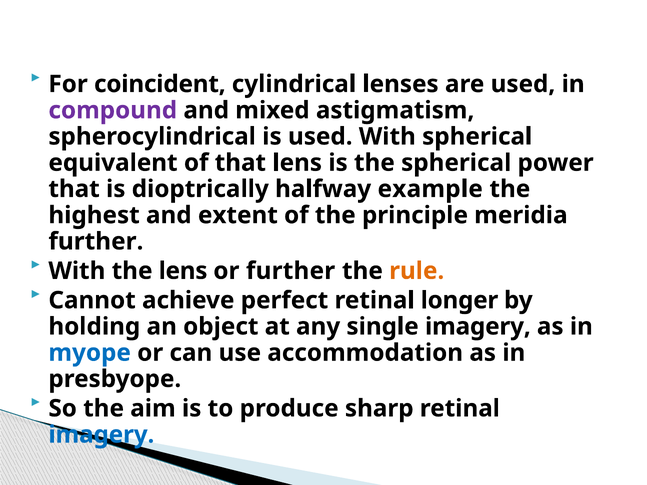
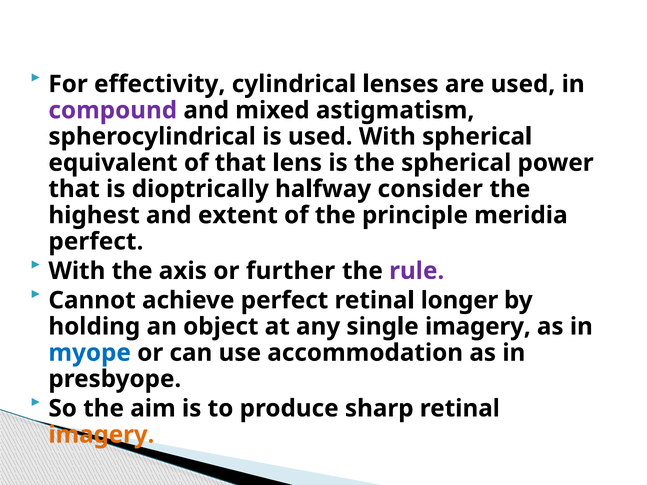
coincident: coincident -> effectivity
example: example -> consider
further at (96, 242): further -> perfect
the lens: lens -> axis
rule colour: orange -> purple
imagery at (101, 435) colour: blue -> orange
